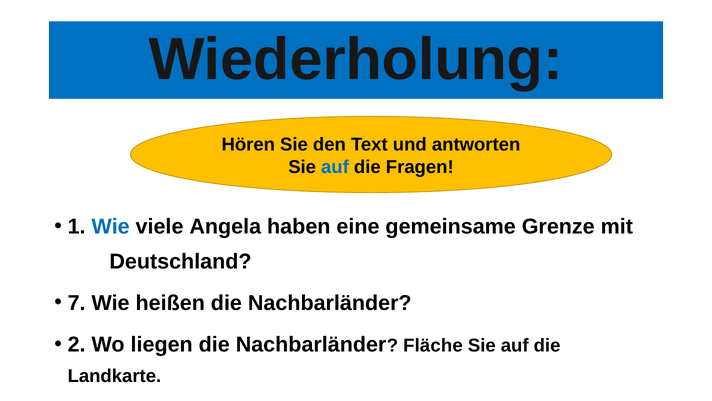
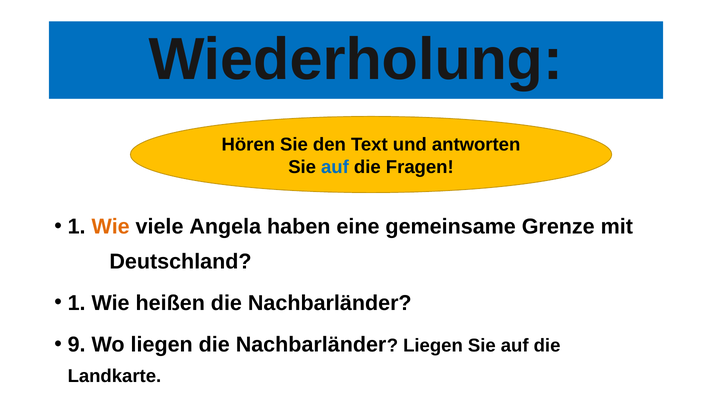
Wie at (111, 226) colour: blue -> orange
7 at (77, 303): 7 -> 1
2: 2 -> 9
Fläche at (433, 345): Fläche -> Liegen
